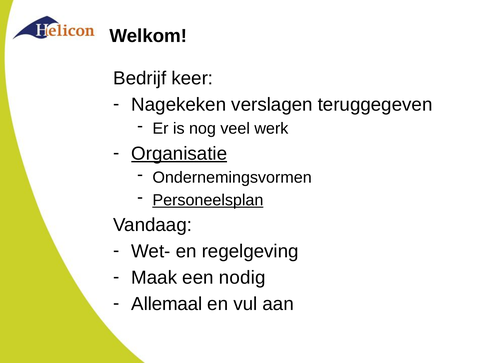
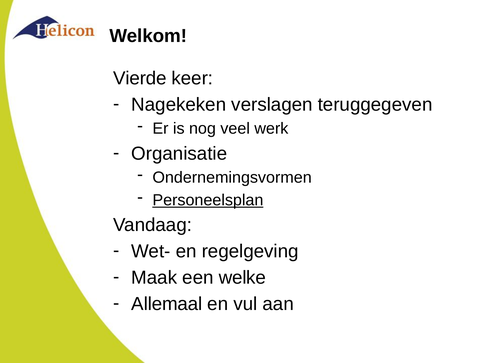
Bedrijf: Bedrijf -> Vierde
Organisatie underline: present -> none
nodig: nodig -> welke
